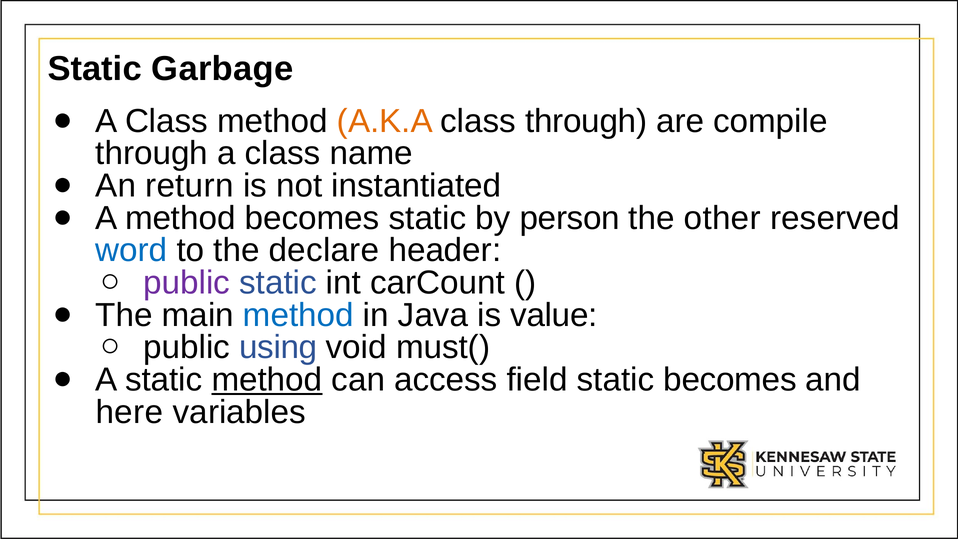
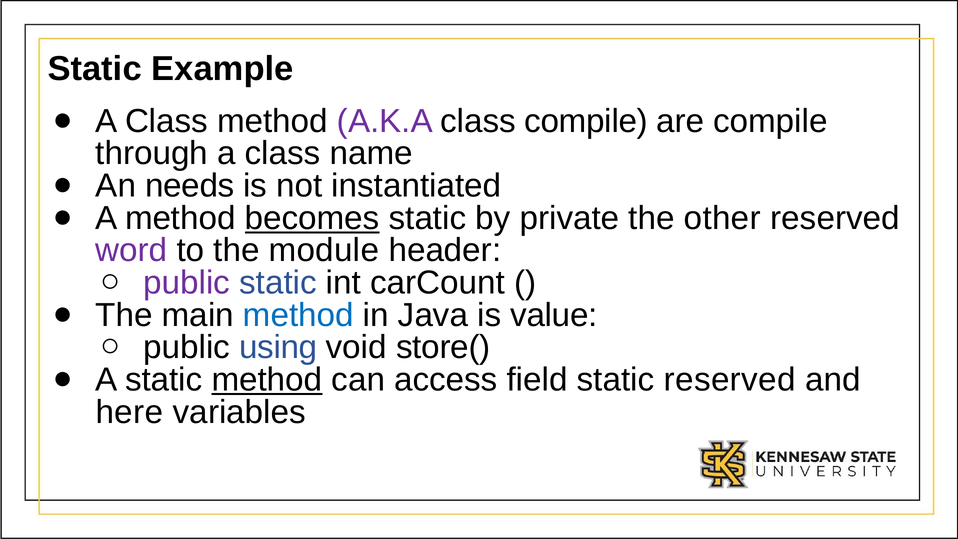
Garbage: Garbage -> Example
A.K.A colour: orange -> purple
class through: through -> compile
return: return -> needs
becomes at (312, 218) underline: none -> present
person: person -> private
word colour: blue -> purple
declare: declare -> module
must(: must( -> store(
static becomes: becomes -> reserved
